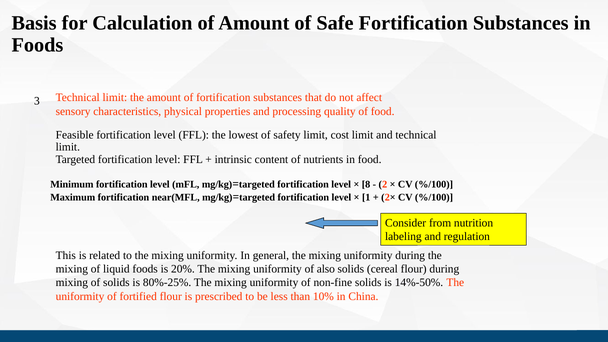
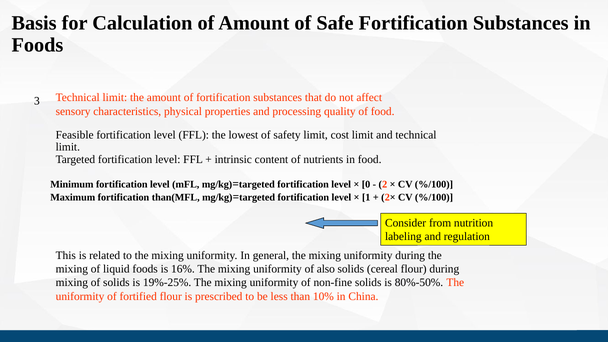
8: 8 -> 0
near(MFL: near(MFL -> than(MFL
20%: 20% -> 16%
80%-25%: 80%-25% -> 19%-25%
14%-50%: 14%-50% -> 80%-50%
